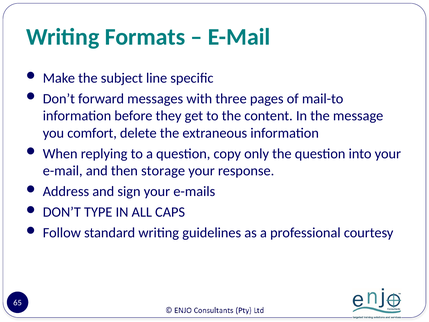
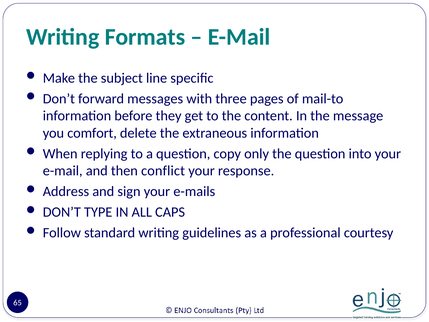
storage: storage -> conflict
